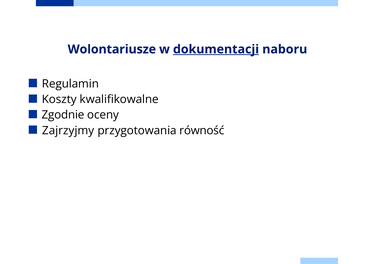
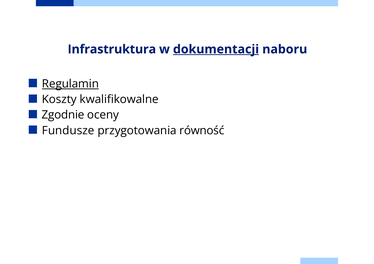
Wolontariusze: Wolontariusze -> Infrastruktura
Regulamin underline: none -> present
Zajrzyjmy: Zajrzyjmy -> Fundusze
